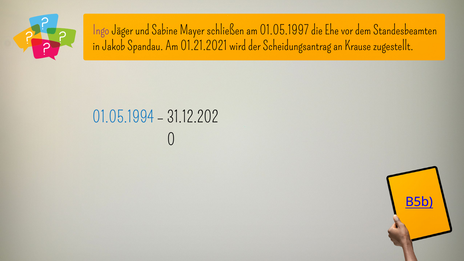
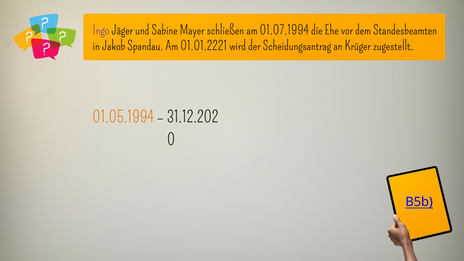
01.05.1997: 01.05.1997 -> 01.07.1994
01.21.2021: 01.21.2021 -> 01.01.2221
Krause: Krause -> Krüger
01.05.1994 colour: blue -> orange
